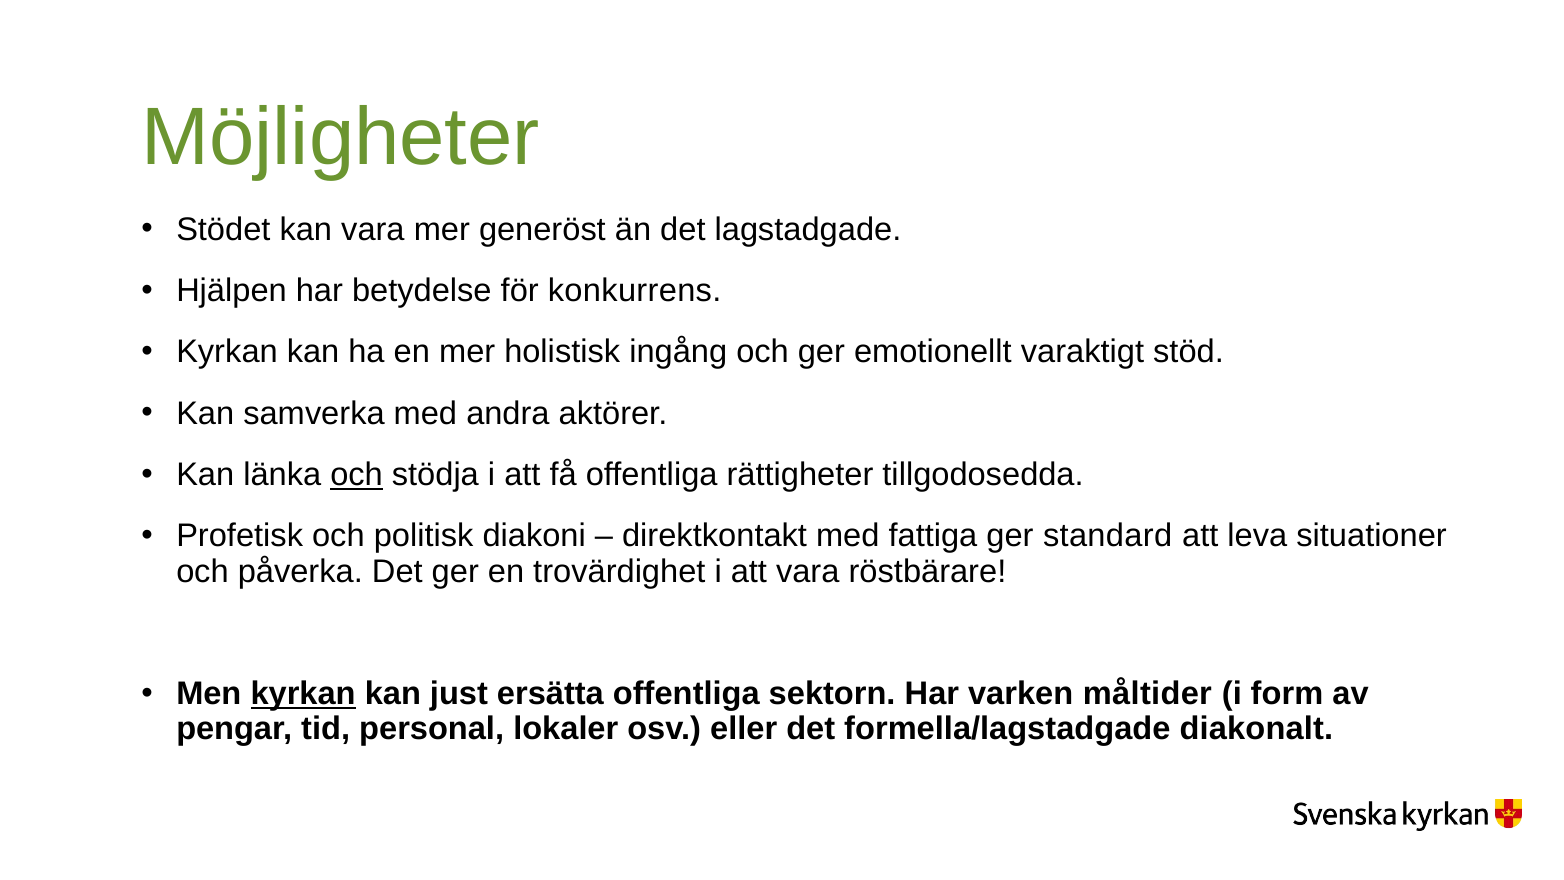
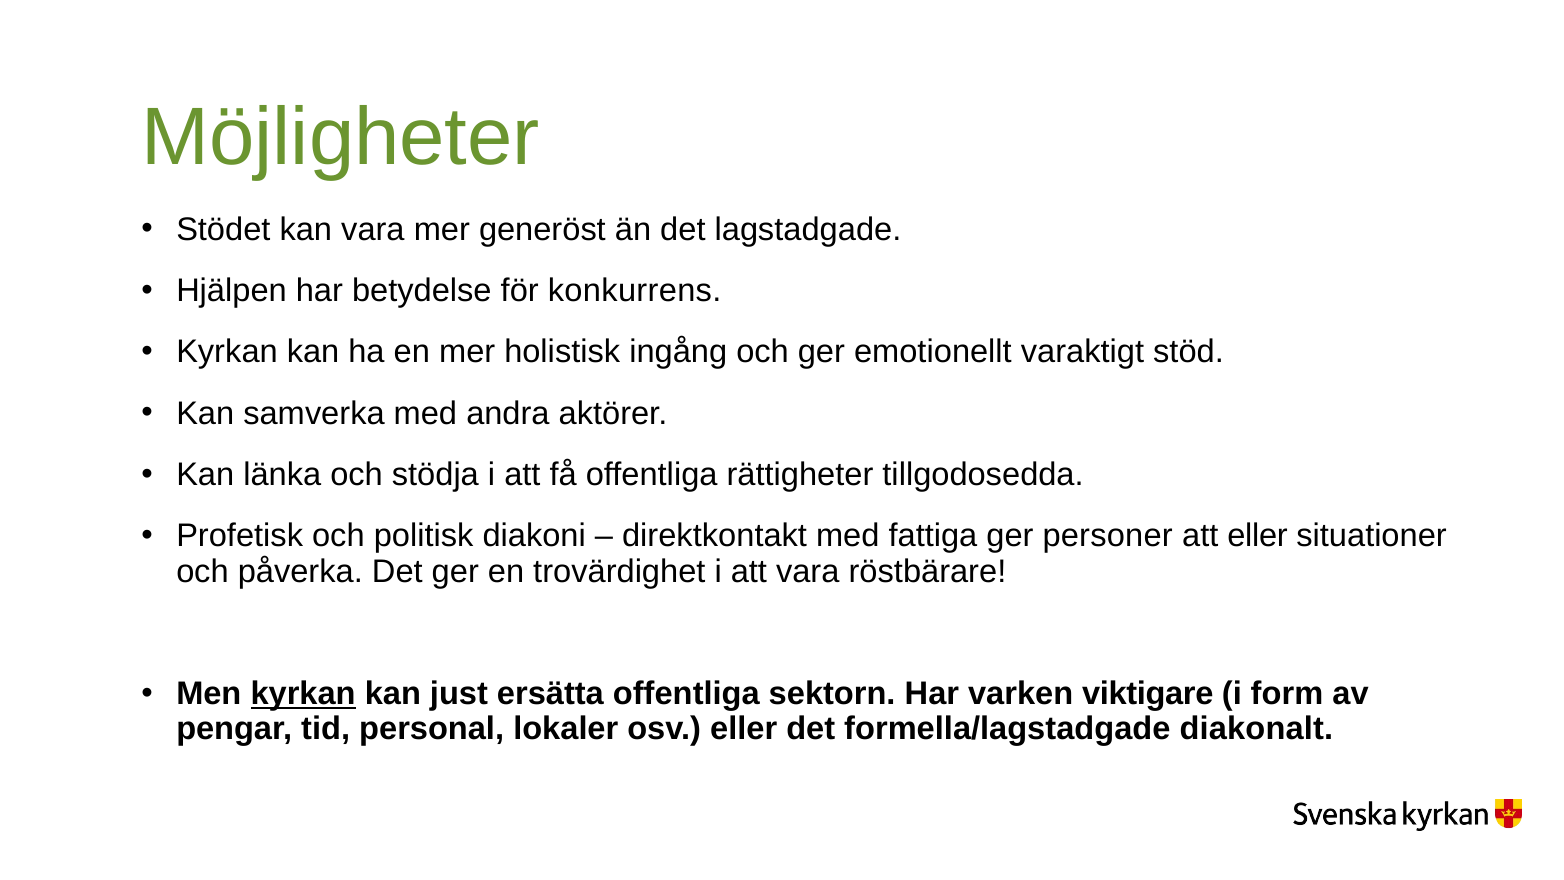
och at (357, 475) underline: present -> none
standard: standard -> personer
att leva: leva -> eller
måltider: måltider -> viktigare
